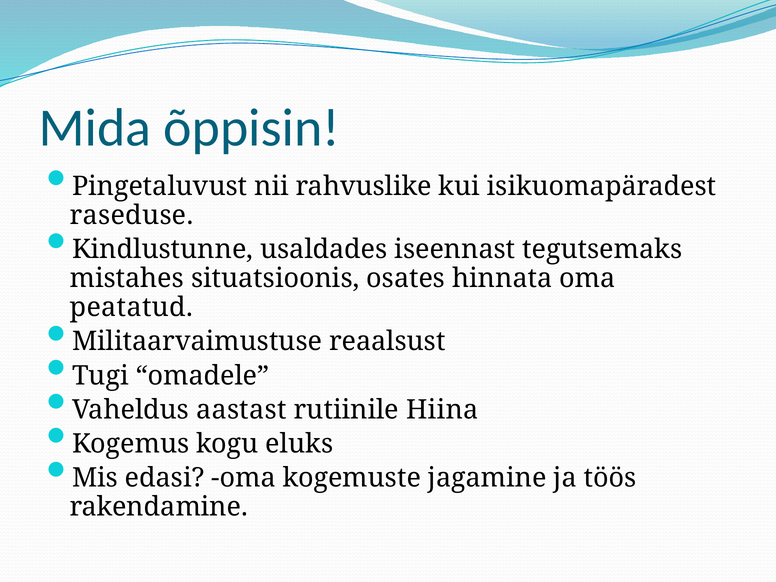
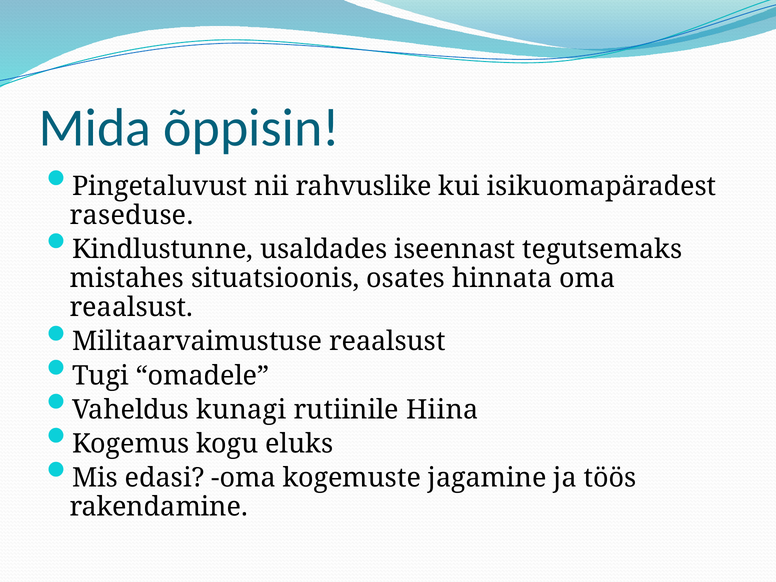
peatatud at (131, 307): peatatud -> reaalsust
aastast: aastast -> kunagi
